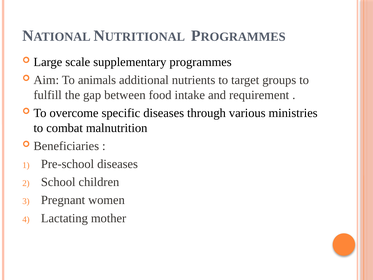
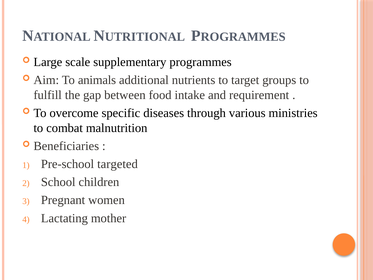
Pre-school diseases: diseases -> targeted
